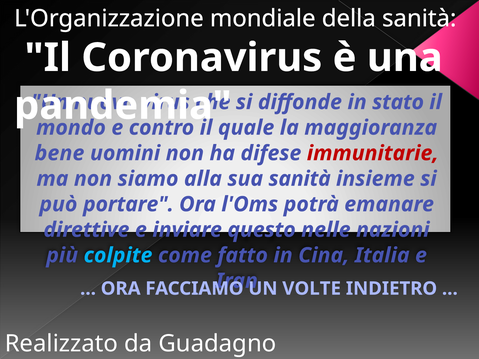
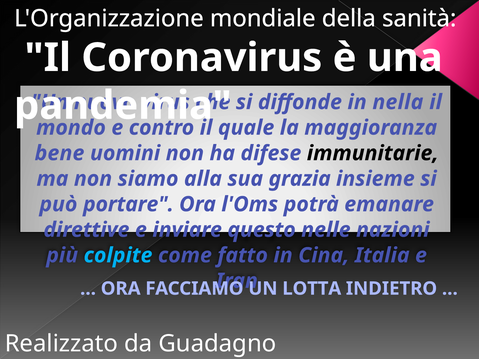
stato: stato -> nella
immunitarie colour: red -> black
sua sanità: sanità -> grazia
VOLTE: VOLTE -> LOTTA
